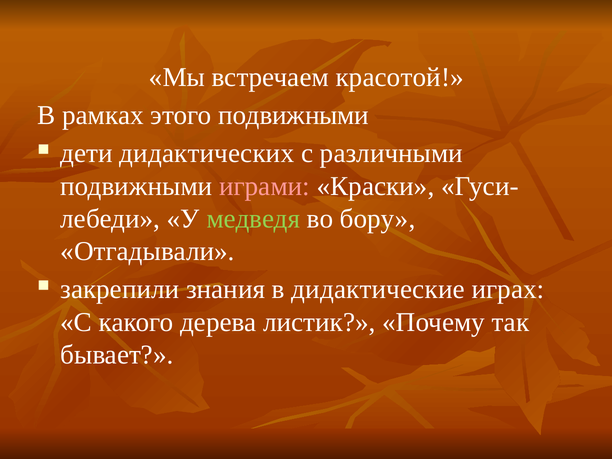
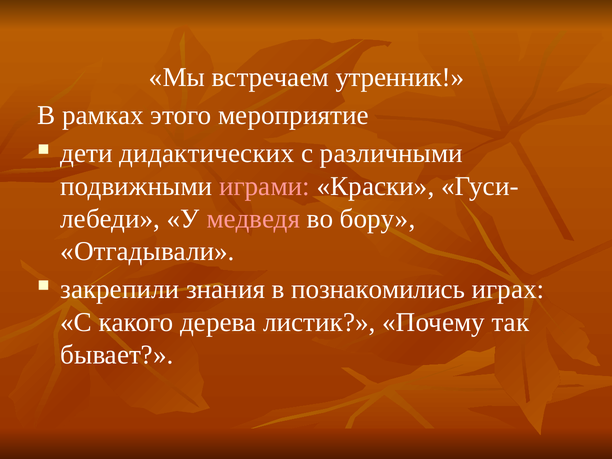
красотой: красотой -> утренник
этого подвижными: подвижными -> мероприятие
медведя colour: light green -> pink
дидактические: дидактические -> познакомились
